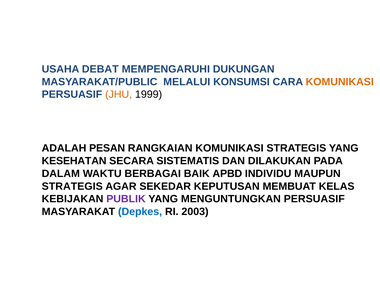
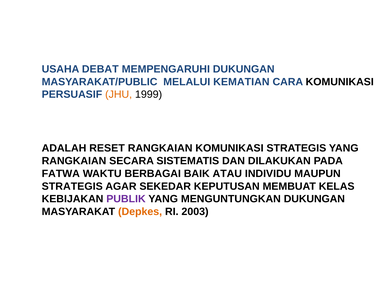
KONSUMSI: KONSUMSI -> KEMATIAN
KOMUNIKASI at (340, 82) colour: orange -> black
PESAN: PESAN -> RESET
KESEHATAN at (74, 161): KESEHATAN -> RANGKAIAN
DALAM: DALAM -> FATWA
APBD: APBD -> ATAU
MENGUNTUNGKAN PERSUASIF: PERSUASIF -> DUKUNGAN
Depkes colour: blue -> orange
